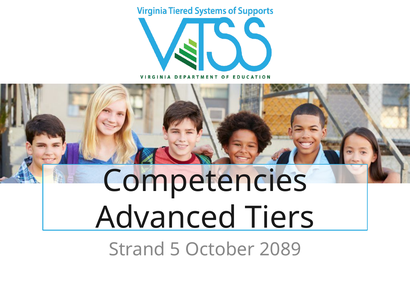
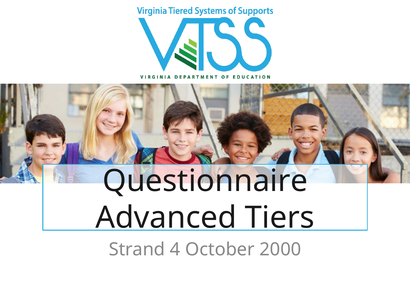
Competencies: Competencies -> Questionnaire
5: 5 -> 4
2089: 2089 -> 2000
